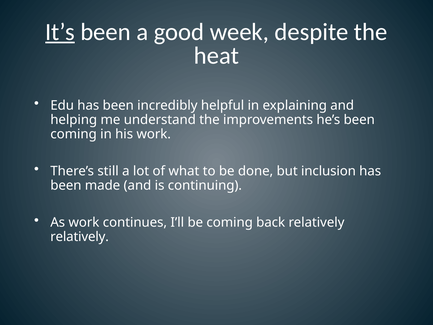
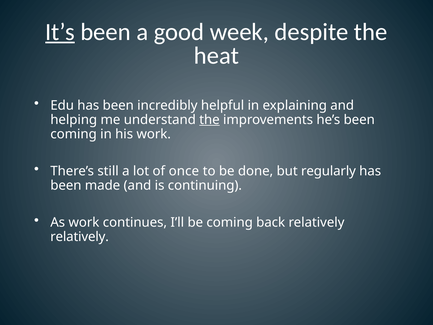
the at (209, 120) underline: none -> present
what: what -> once
inclusion: inclusion -> regularly
